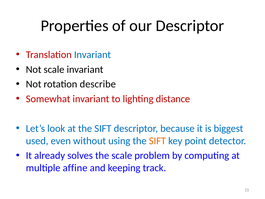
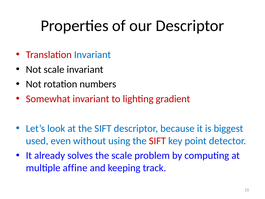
describe: describe -> numbers
distance: distance -> gradient
SIFT at (157, 141) colour: orange -> red
